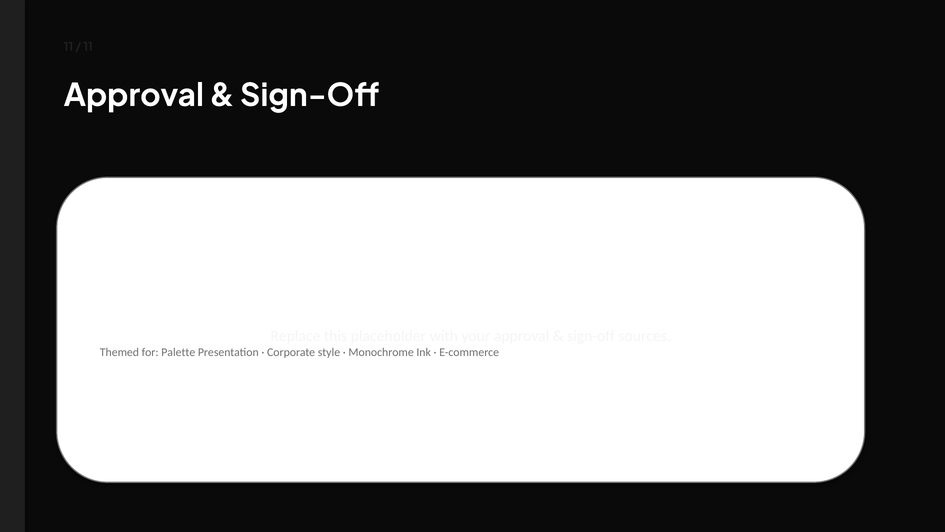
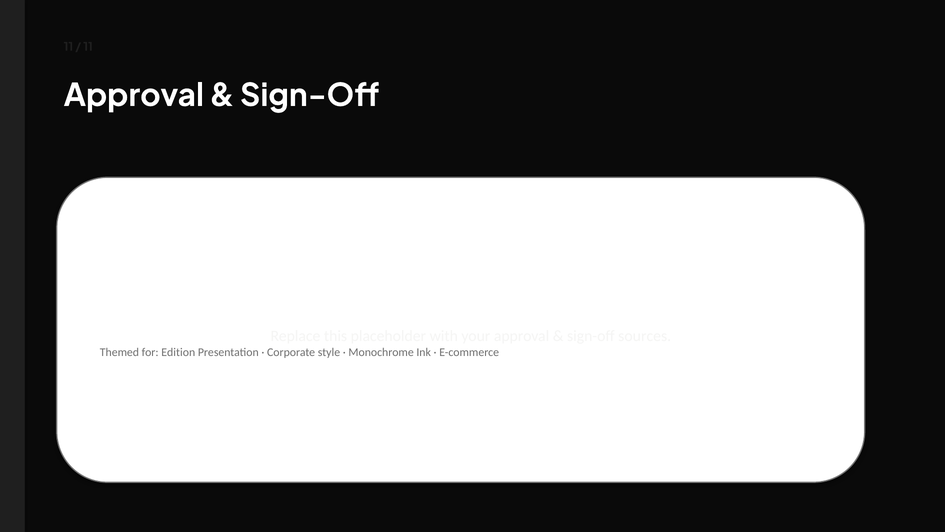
Palette: Palette -> Edition
